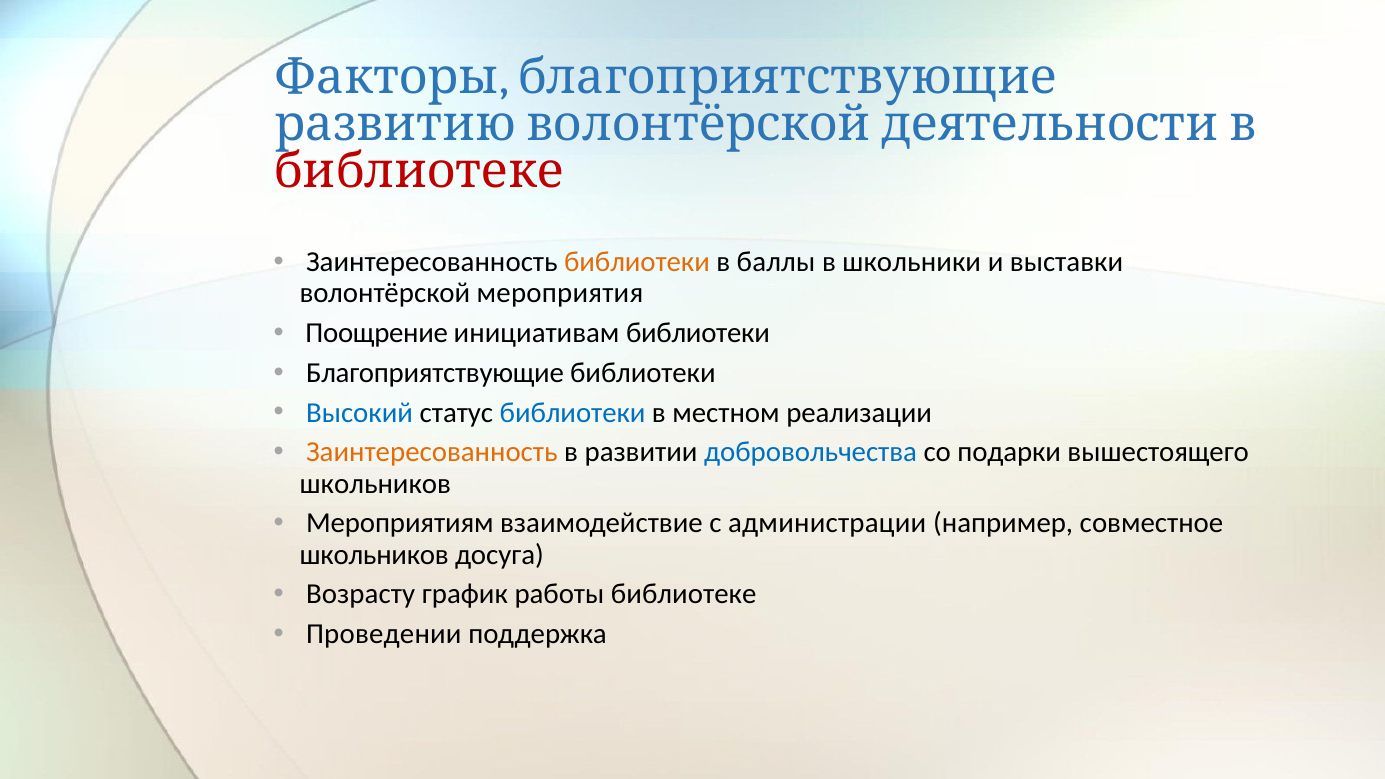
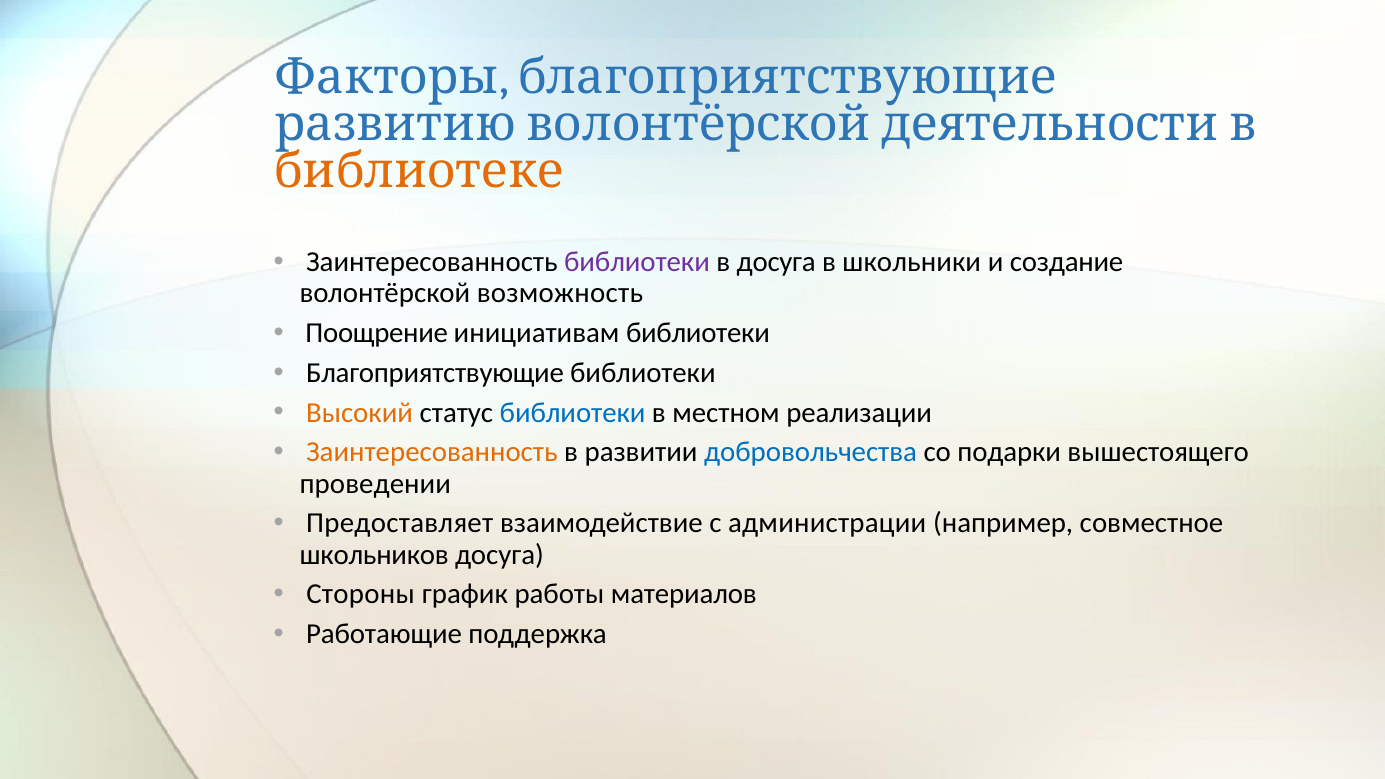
библиотеке at (419, 172) colour: red -> orange
библиотеки at (637, 262) colour: orange -> purple
в баллы: баллы -> досуга
выставки: выставки -> создание
мероприятия: мероприятия -> возможность
Высокий colour: blue -> orange
школьников at (375, 484): школьников -> проведении
Мероприятиям: Мероприятиям -> Предоставляет
Возрасту: Возрасту -> Стороны
работы библиотеке: библиотеке -> материалов
Проведении: Проведении -> Работающие
